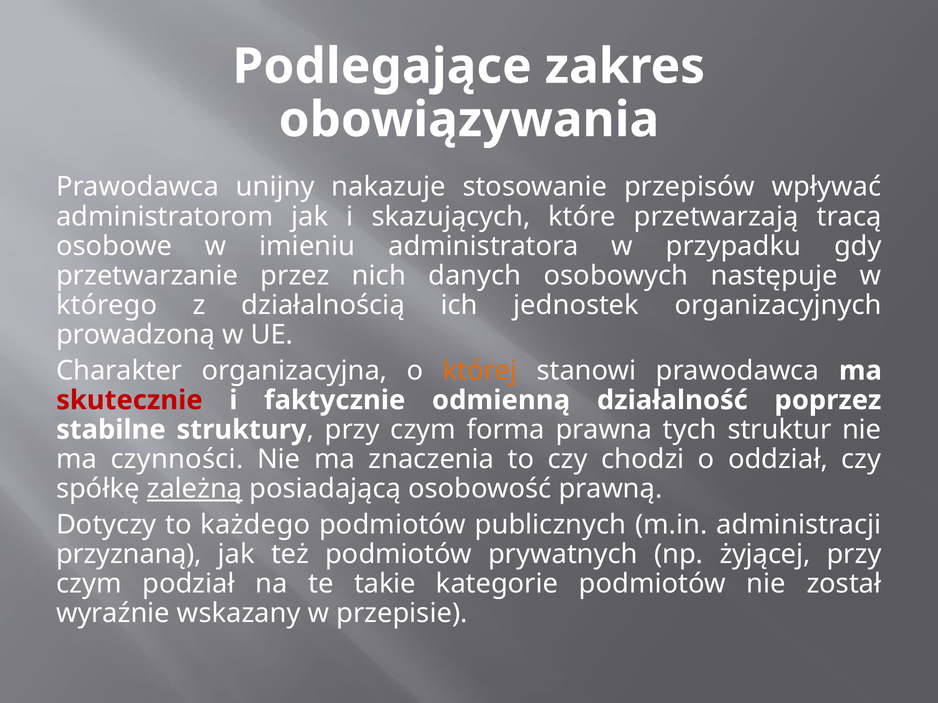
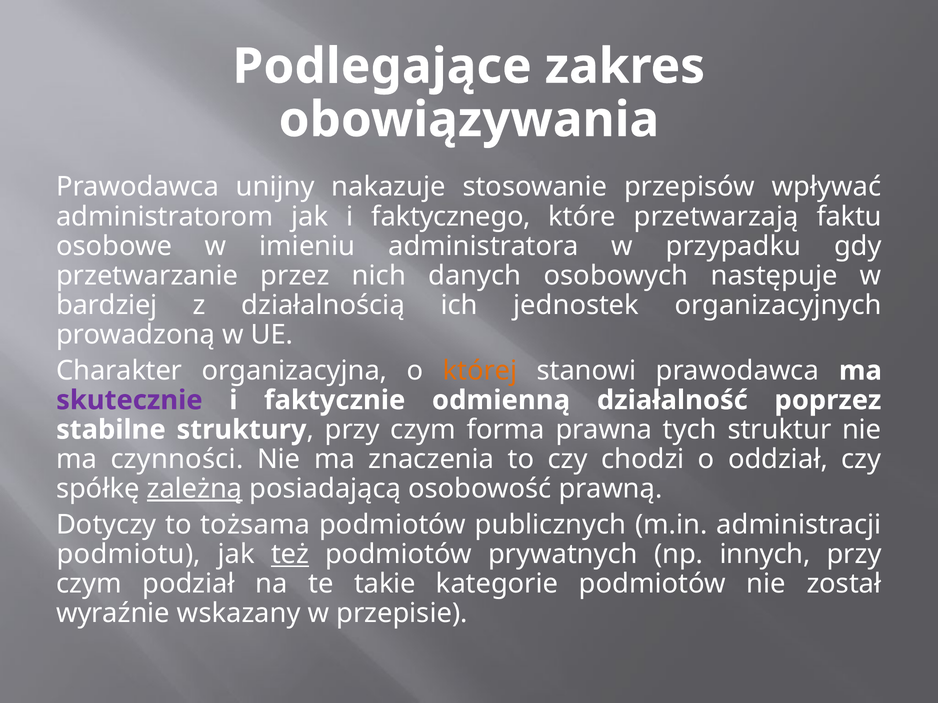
skazujących: skazujących -> faktycznego
tracą: tracą -> faktu
którego: którego -> bardziej
skutecznie colour: red -> purple
każdego: każdego -> tożsama
przyznaną: przyznaną -> podmiotu
też underline: none -> present
żyjącej: żyjącej -> innych
